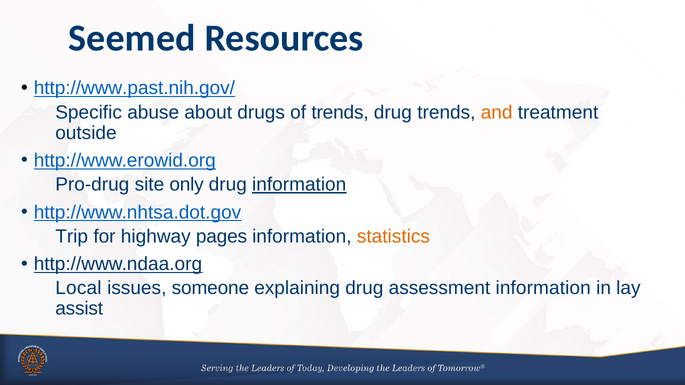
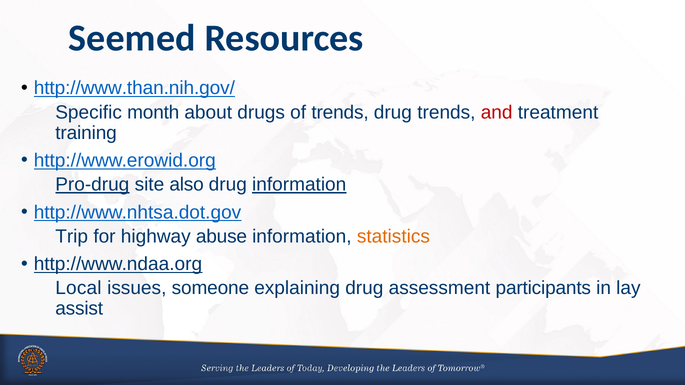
http://www.past.nih.gov/: http://www.past.nih.gov/ -> http://www.than.nih.gov/
abuse: abuse -> month
and colour: orange -> red
outside: outside -> training
Pro-drug underline: none -> present
only: only -> also
pages: pages -> abuse
assessment information: information -> participants
